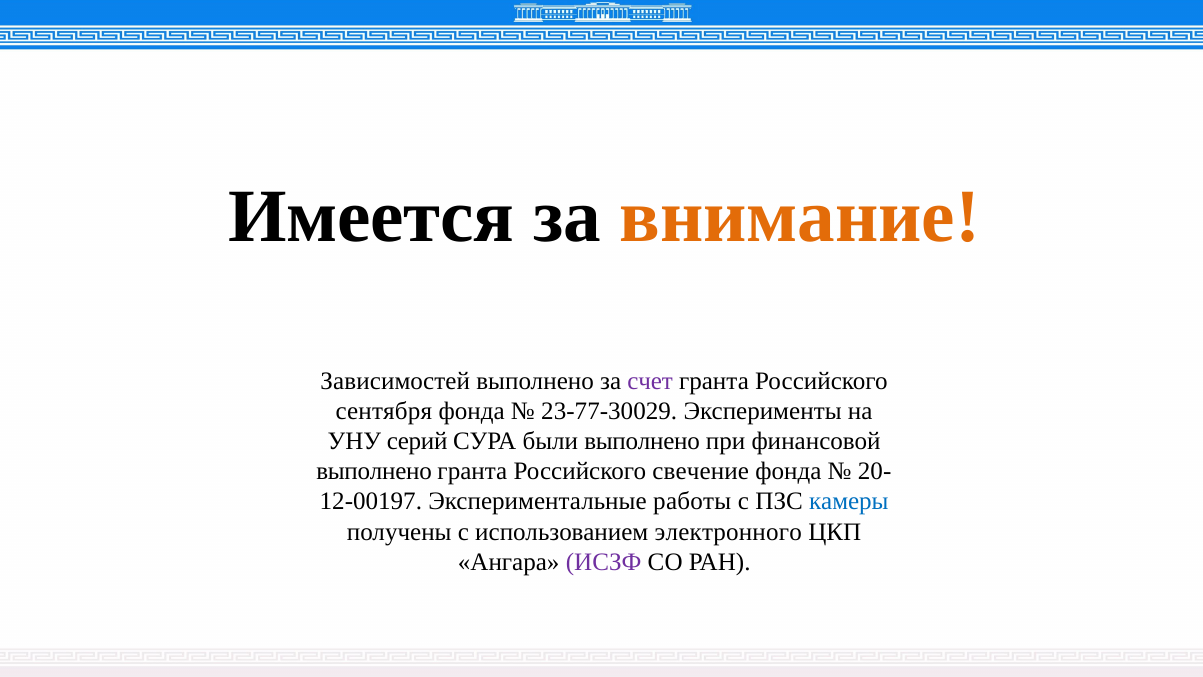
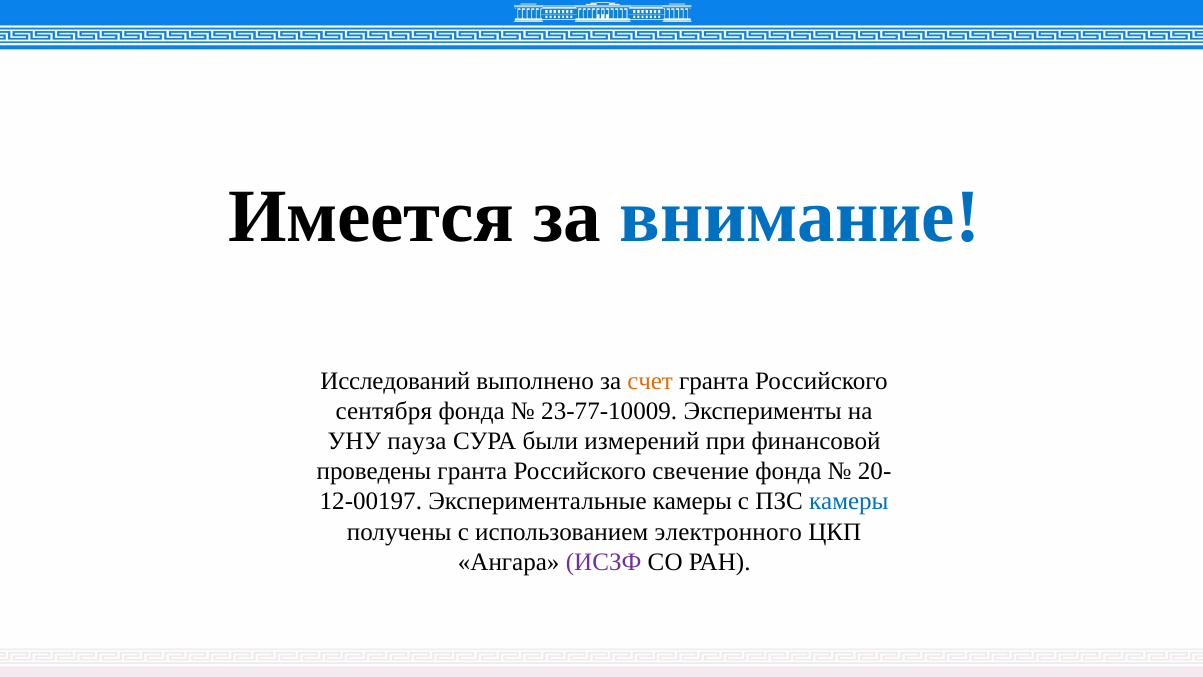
внимание colour: orange -> blue
Зависимостей: Зависимостей -> Исследований
счет colour: purple -> orange
23-77-30029: 23-77-30029 -> 23-77-10009
серий: серий -> пауза
были выполнено: выполнено -> измерений
выполнено at (374, 471): выполнено -> проведены
Экспериментальные работы: работы -> камеры
